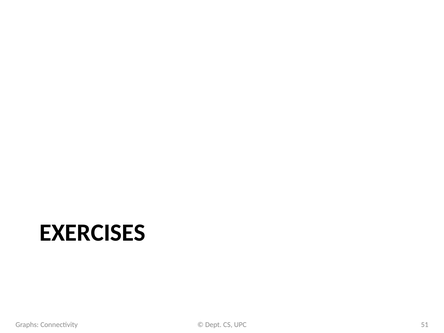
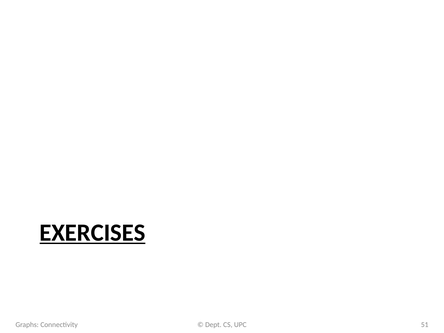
EXERCISES underline: none -> present
